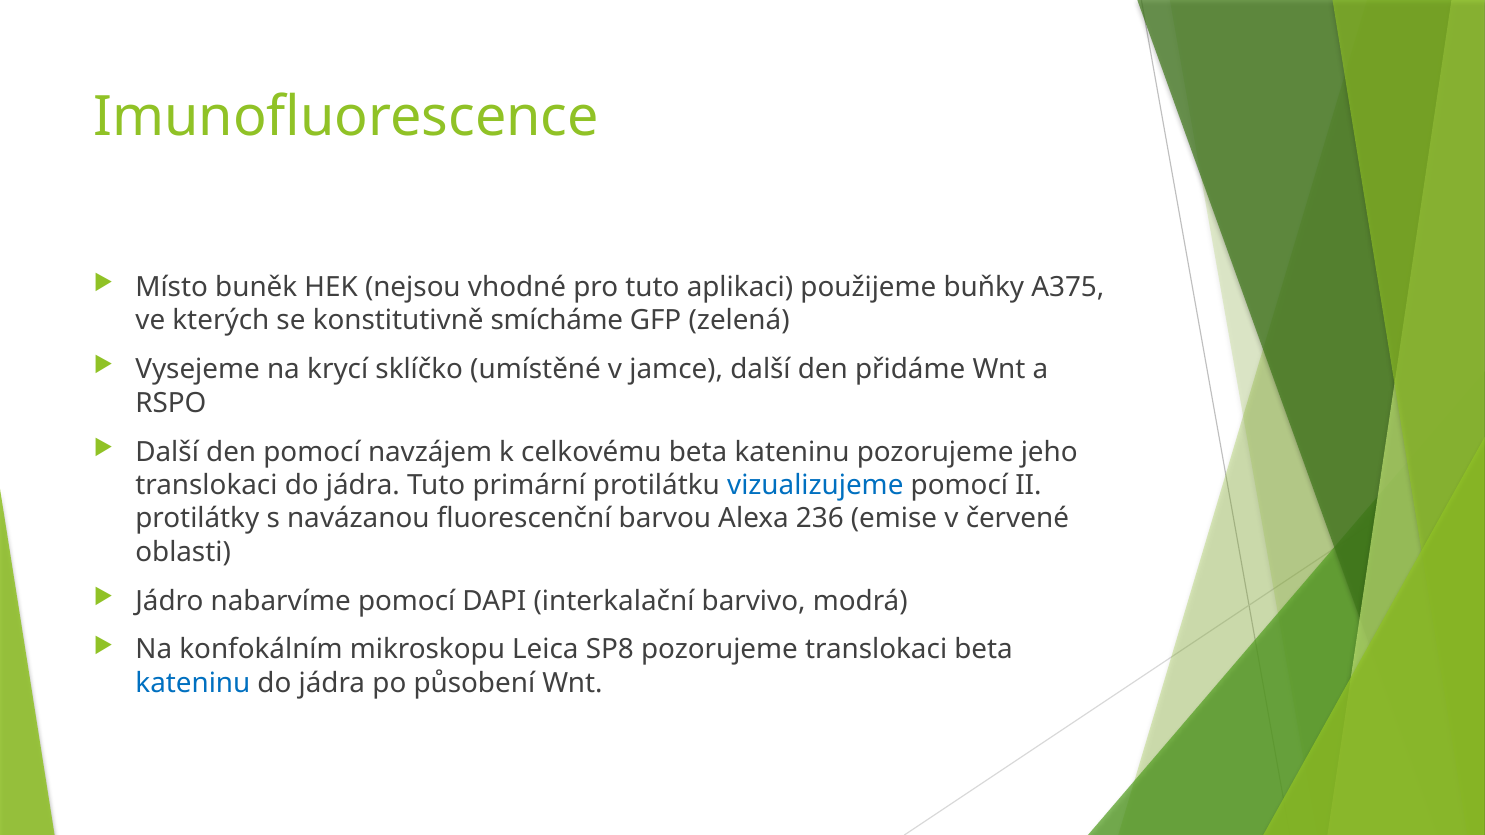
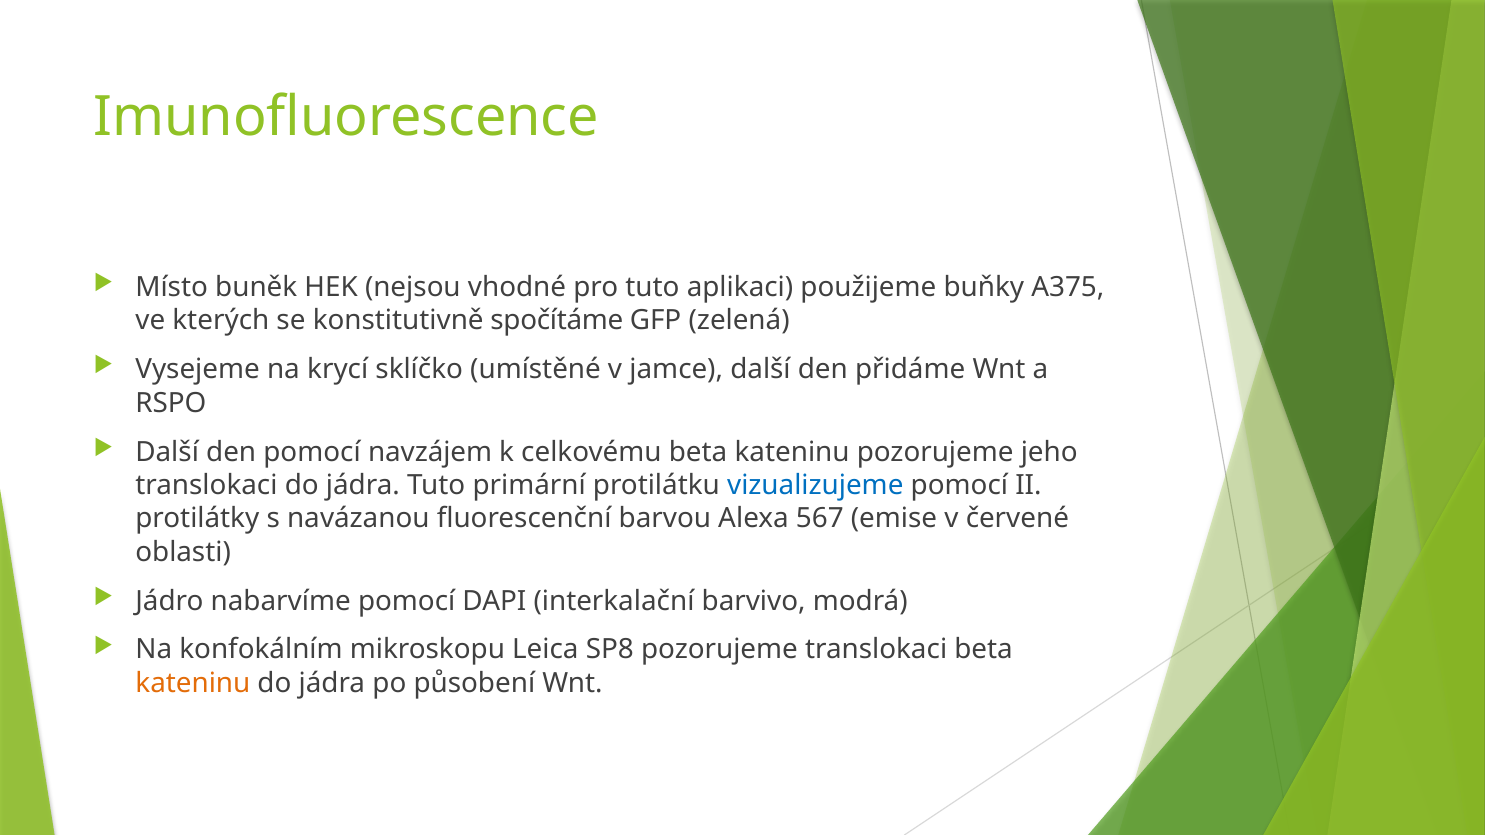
smícháme: smícháme -> spočítáme
236: 236 -> 567
kateninu at (193, 683) colour: blue -> orange
